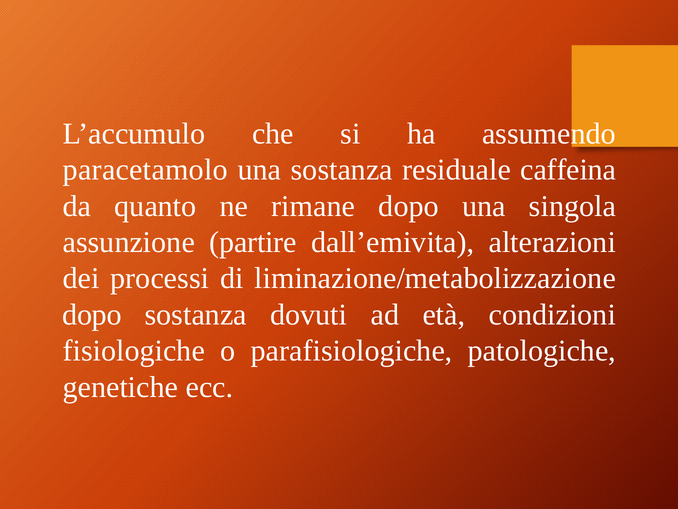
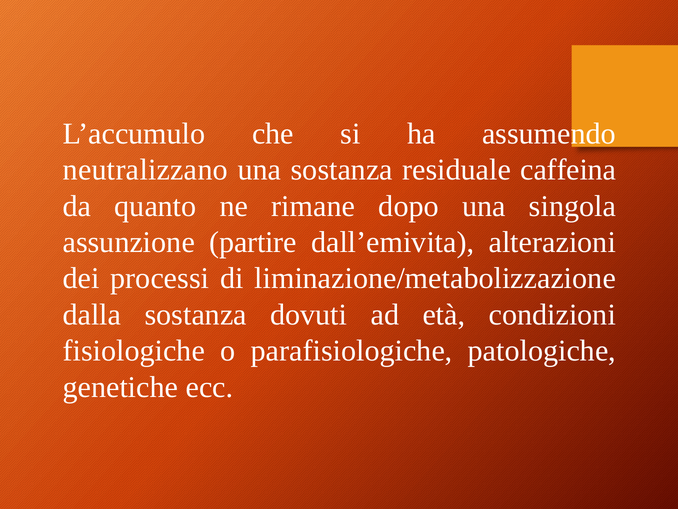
paracetamolo: paracetamolo -> neutralizzano
dopo at (92, 314): dopo -> dalla
